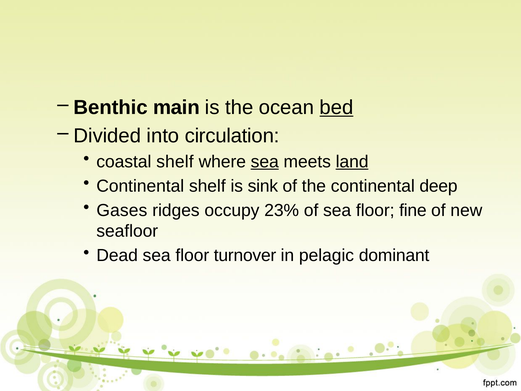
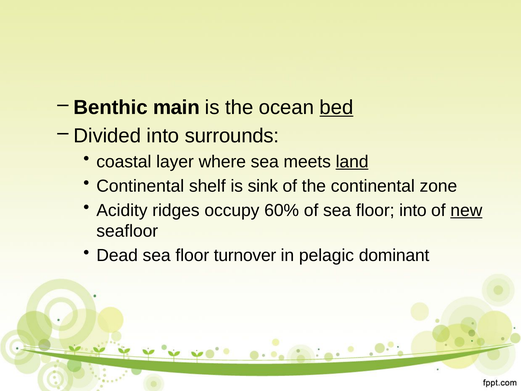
circulation: circulation -> surrounds
coastal shelf: shelf -> layer
sea at (265, 162) underline: present -> none
deep: deep -> zone
Gases: Gases -> Acidity
23%: 23% -> 60%
floor fine: fine -> into
new underline: none -> present
